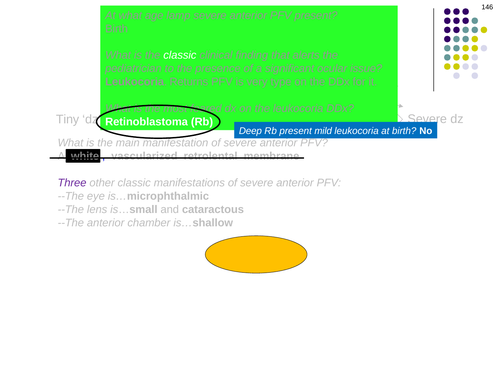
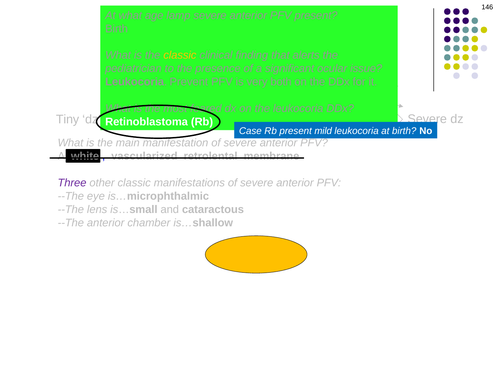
classic at (180, 55) colour: white -> yellow
Returns: Returns -> Prevent
type: type -> both
Deep: Deep -> Case
